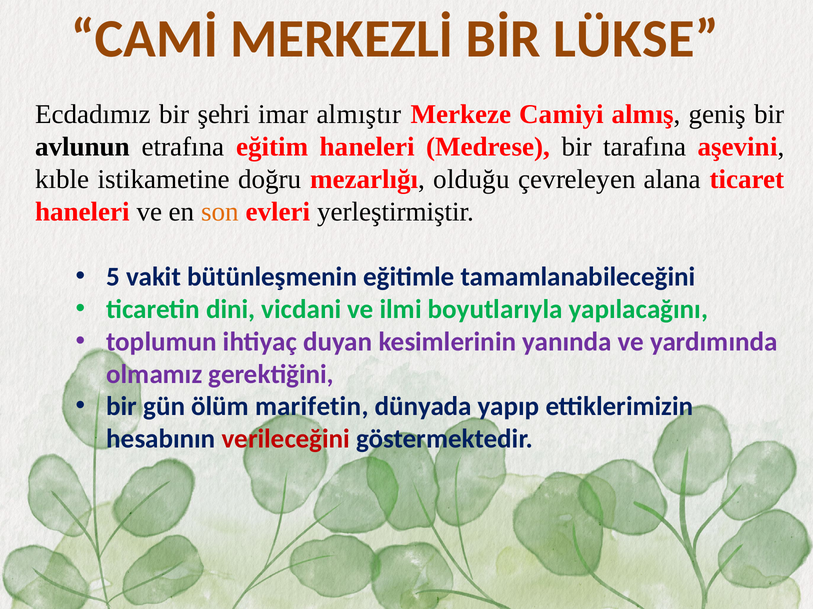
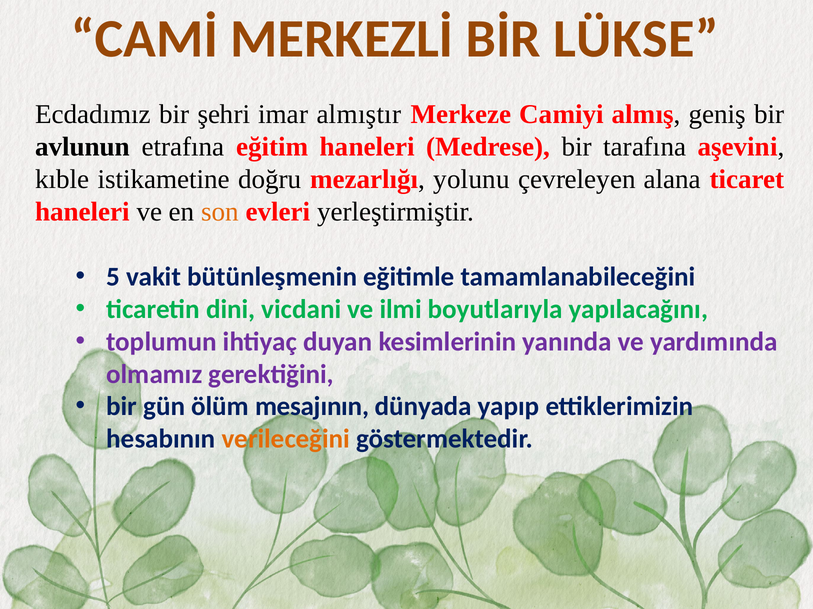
olduğu: olduğu -> yolunu
marifetin: marifetin -> mesajının
verileceğini colour: red -> orange
